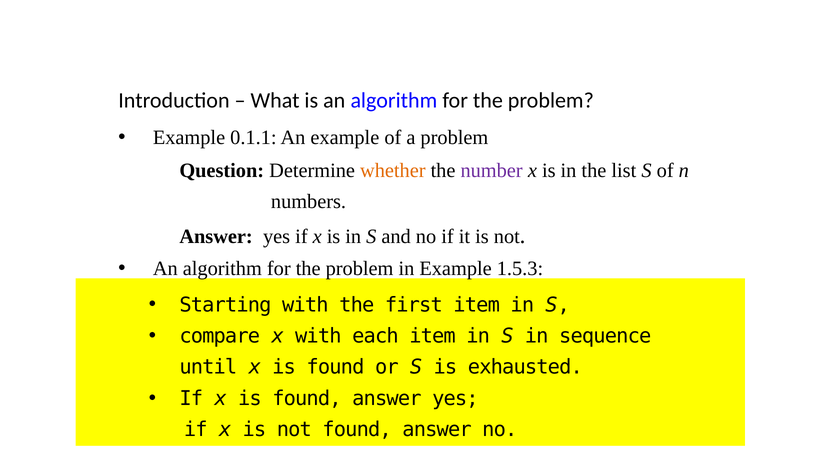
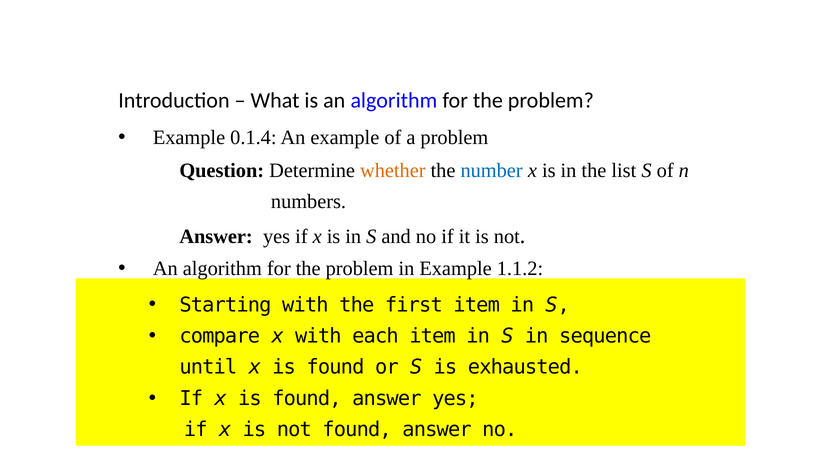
0.1.1: 0.1.1 -> 0.1.4
number colour: purple -> blue
1.5.3: 1.5.3 -> 1.1.2
